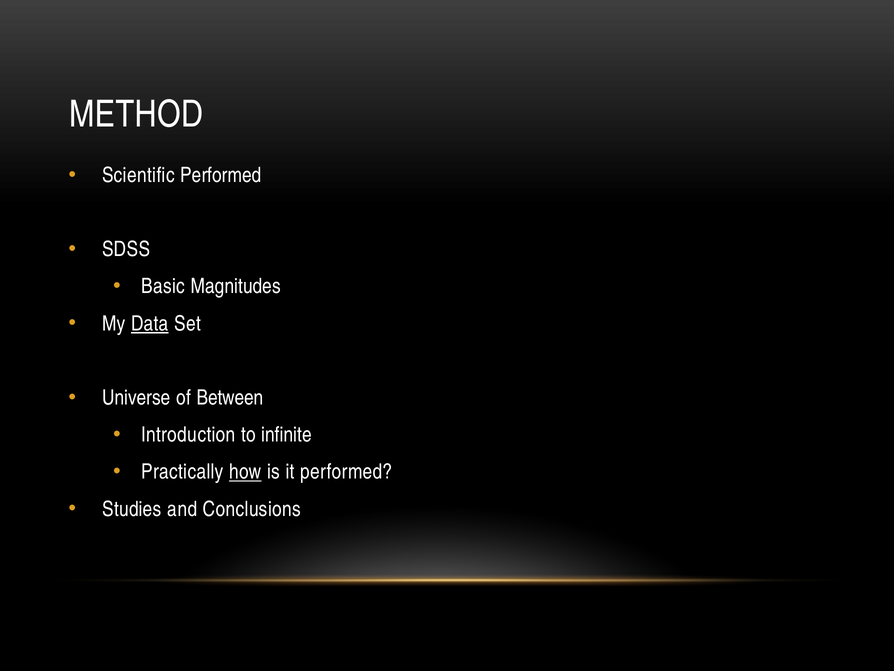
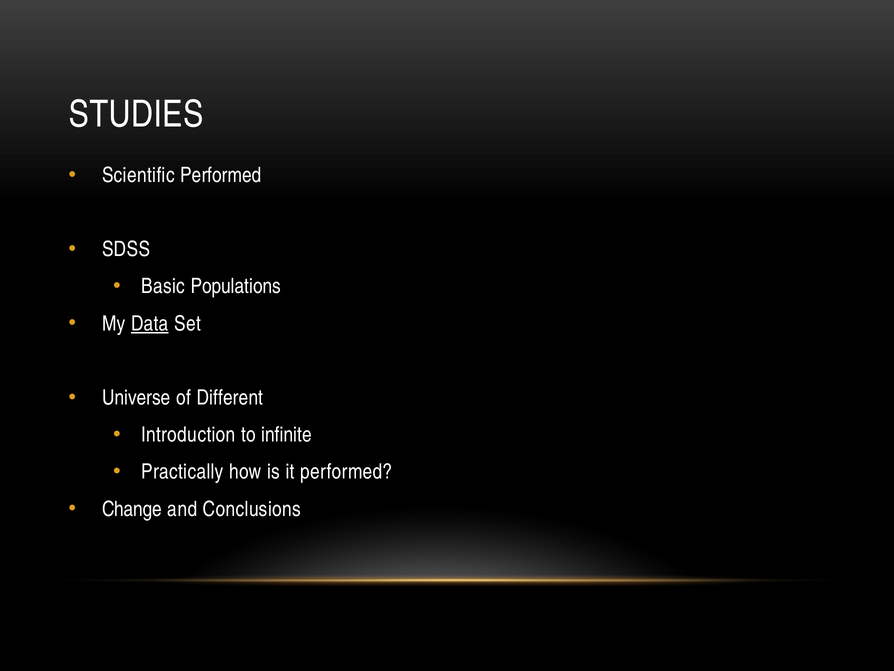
METHOD: METHOD -> STUDIES
Magnitudes: Magnitudes -> Populations
Between: Between -> Different
how underline: present -> none
Studies: Studies -> Change
